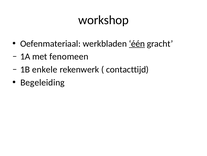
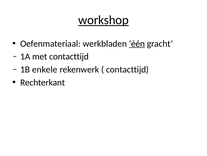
workshop underline: none -> present
met fenomeen: fenomeen -> contacttijd
Begeleiding: Begeleiding -> Rechterkant
